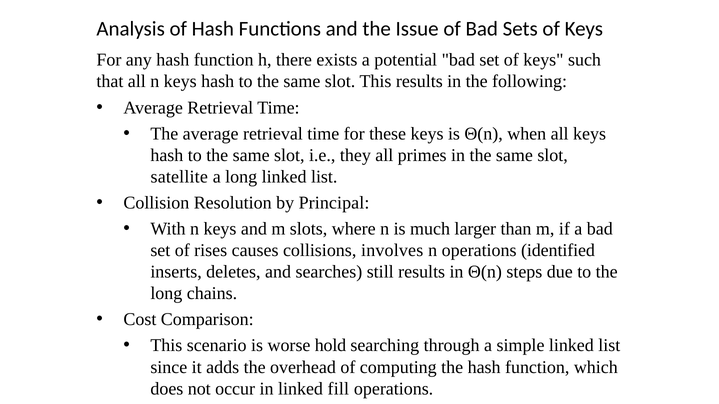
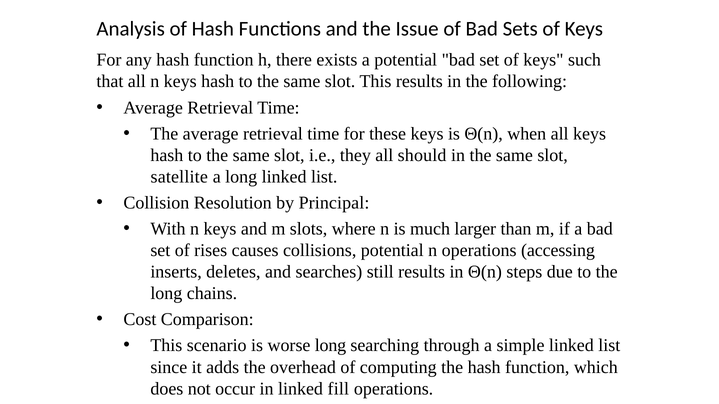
primes: primes -> should
collisions involves: involves -> potential
identified: identified -> accessing
worse hold: hold -> long
